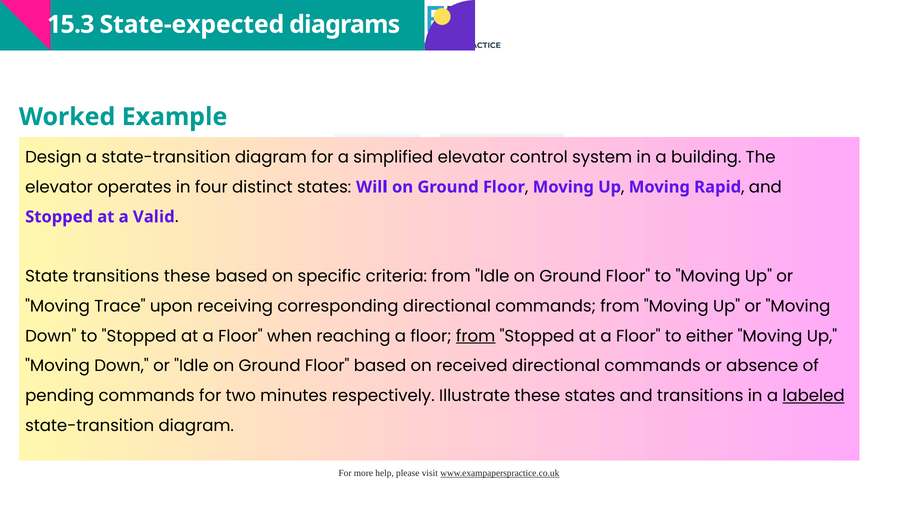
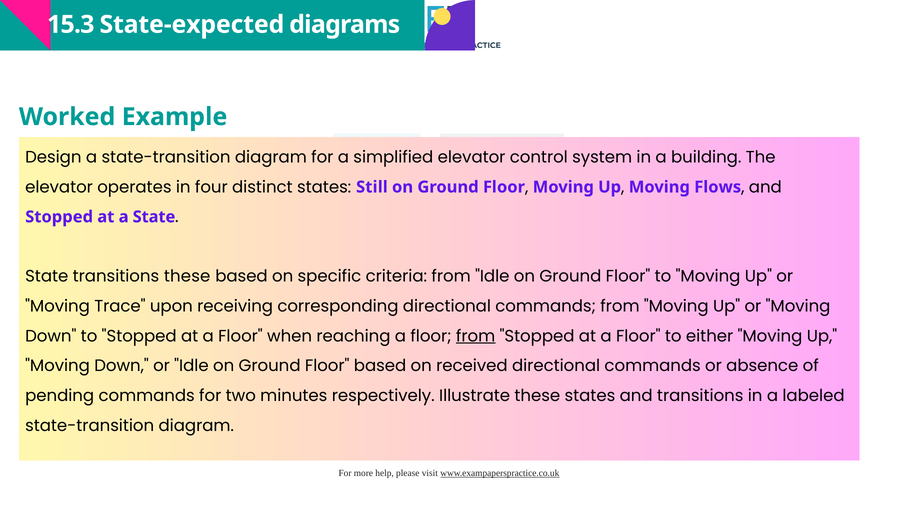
Will: Will -> Still
Rapid: Rapid -> Flows
a Valid: Valid -> State
labeled underline: present -> none
